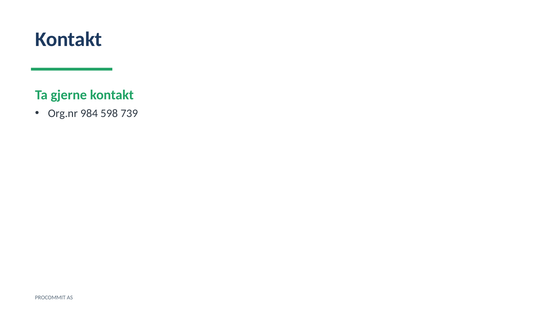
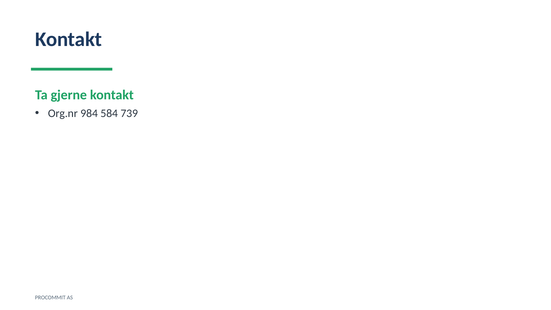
598: 598 -> 584
